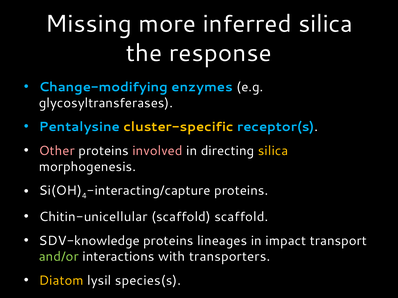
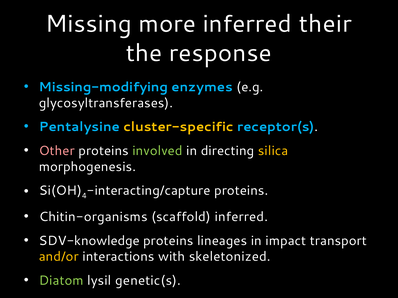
inferred silica: silica -> their
Change-modifying: Change-modifying -> Missing-modifying
involved colour: pink -> light green
Chitin-unicellular: Chitin-unicellular -> Chitin-organisms
scaffold scaffold: scaffold -> inferred
and/or colour: light green -> yellow
transporters: transporters -> skeletonized
Diatom at (61, 281) colour: yellow -> light green
species(s: species(s -> genetic(s
